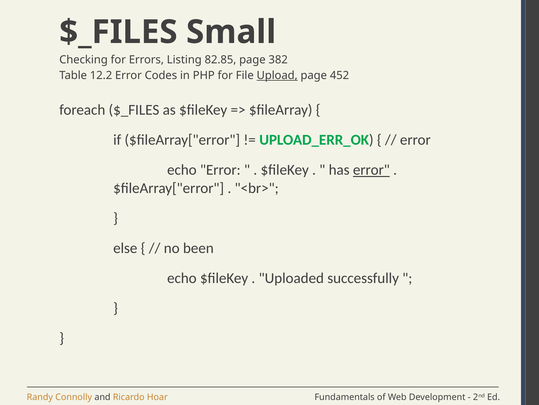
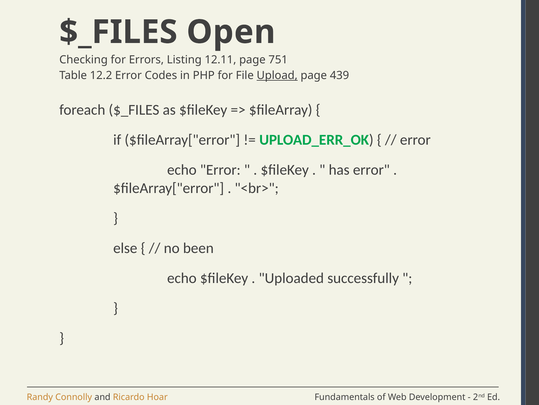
Small: Small -> Open
82.85: 82.85 -> 12.11
382: 382 -> 751
452: 452 -> 439
error at (371, 170) underline: present -> none
